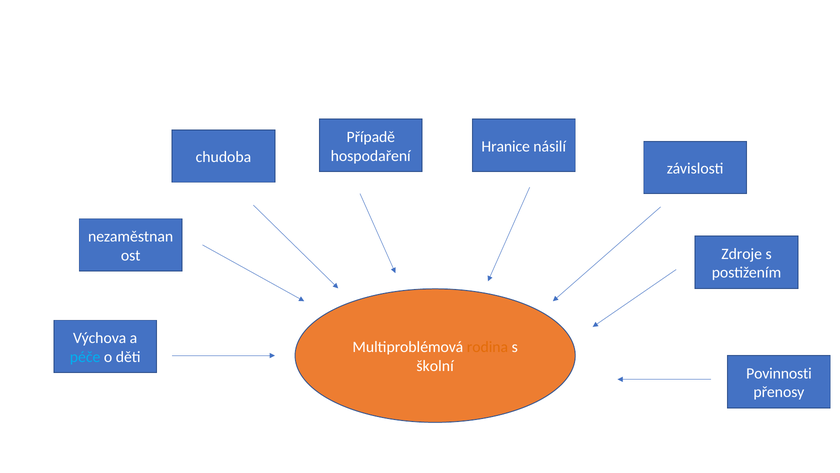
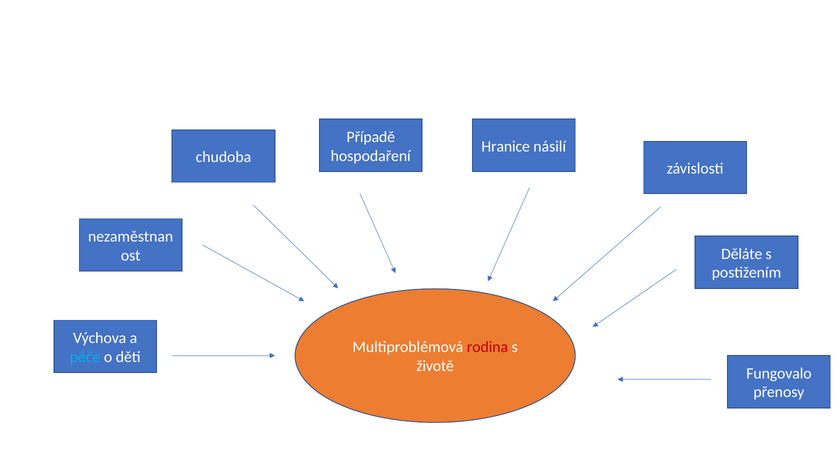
Zdroje: Zdroje -> Děláte
rodina colour: orange -> red
školní: školní -> životě
Povinnosti: Povinnosti -> Fungovalo
